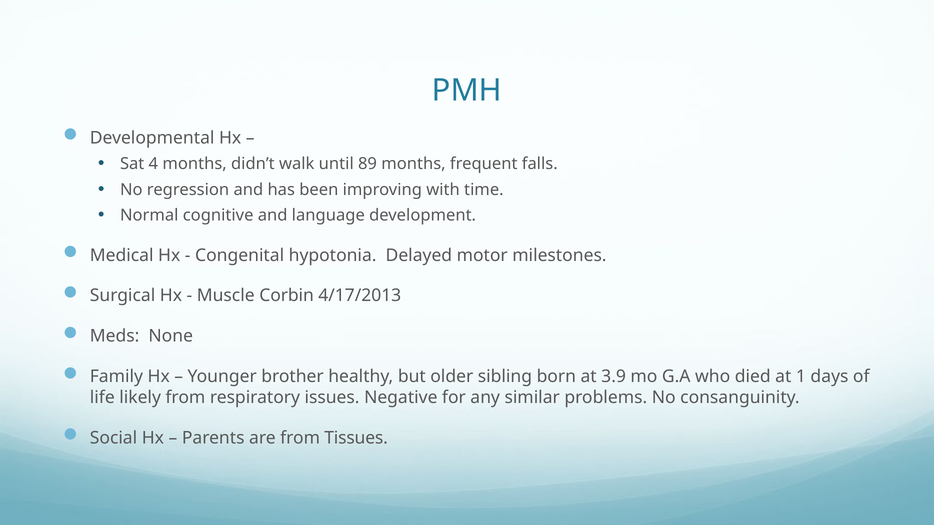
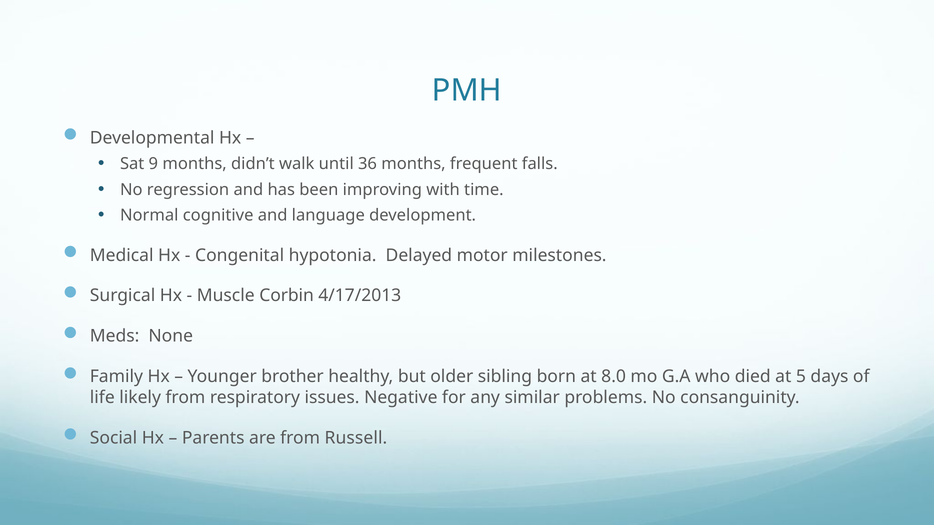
4: 4 -> 9
89: 89 -> 36
3.9: 3.9 -> 8.0
1: 1 -> 5
Tissues: Tissues -> Russell
